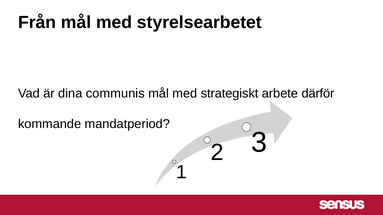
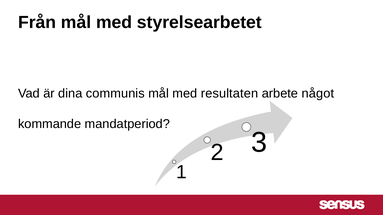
strategiskt: strategiskt -> resultaten
därför: därför -> något
